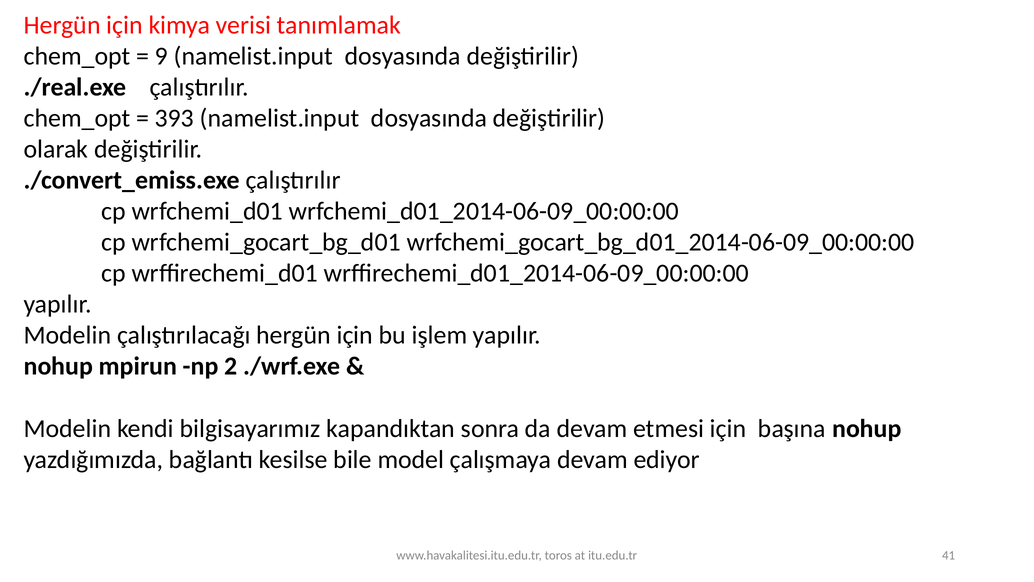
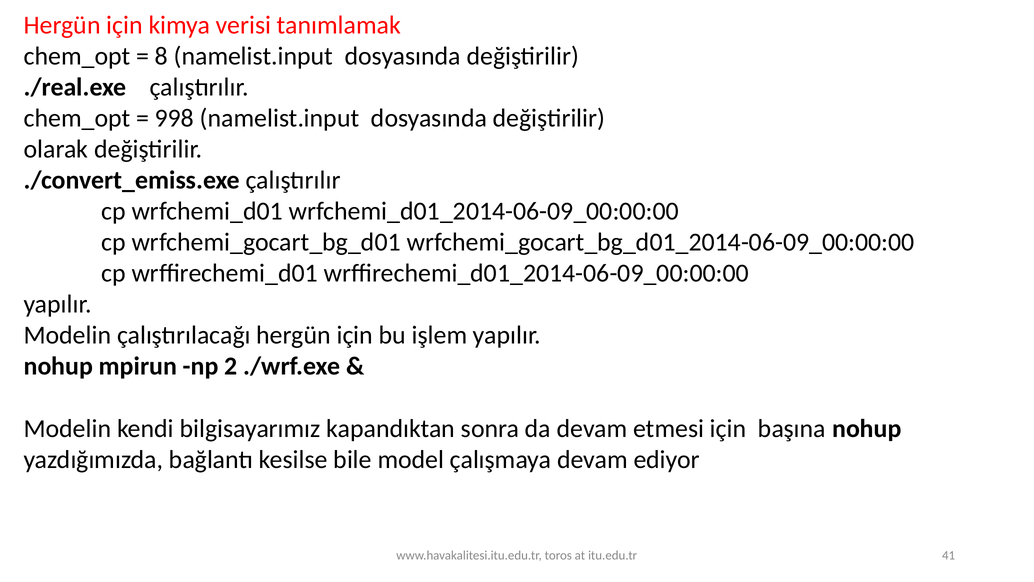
9: 9 -> 8
393: 393 -> 998
